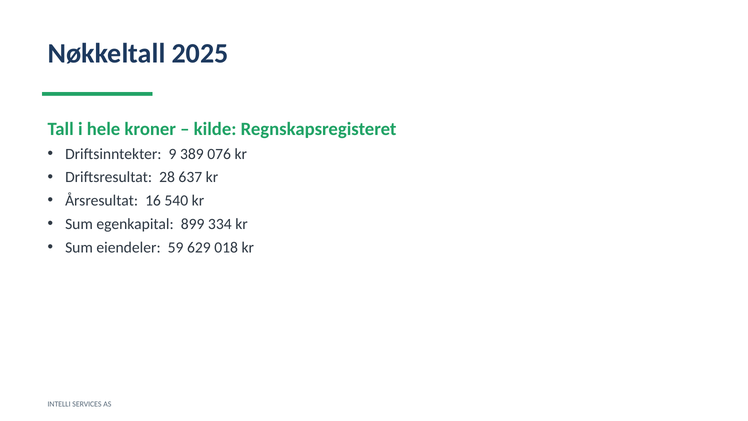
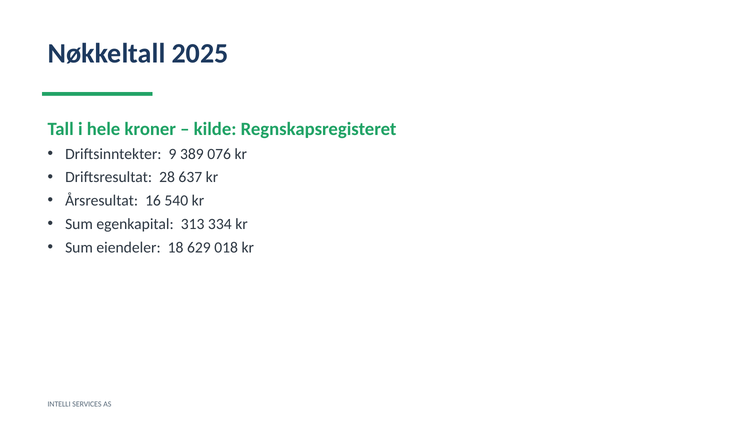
899: 899 -> 313
59: 59 -> 18
